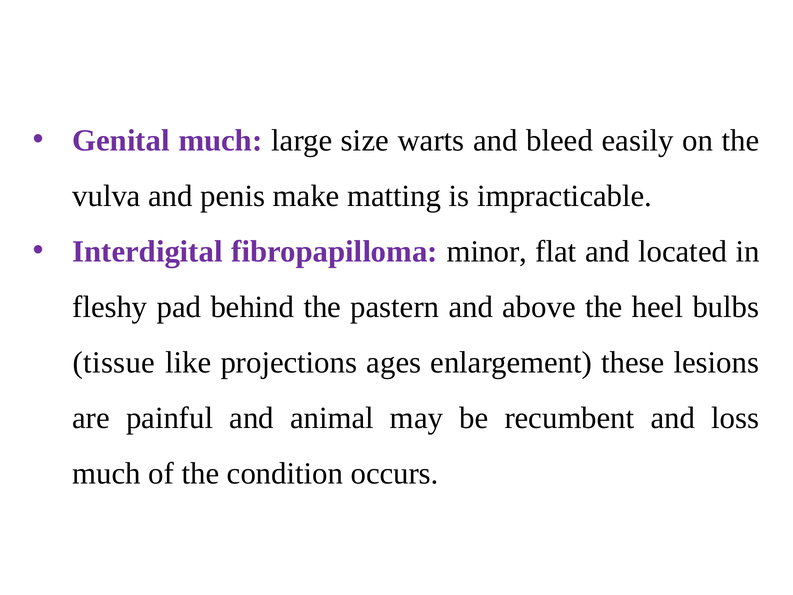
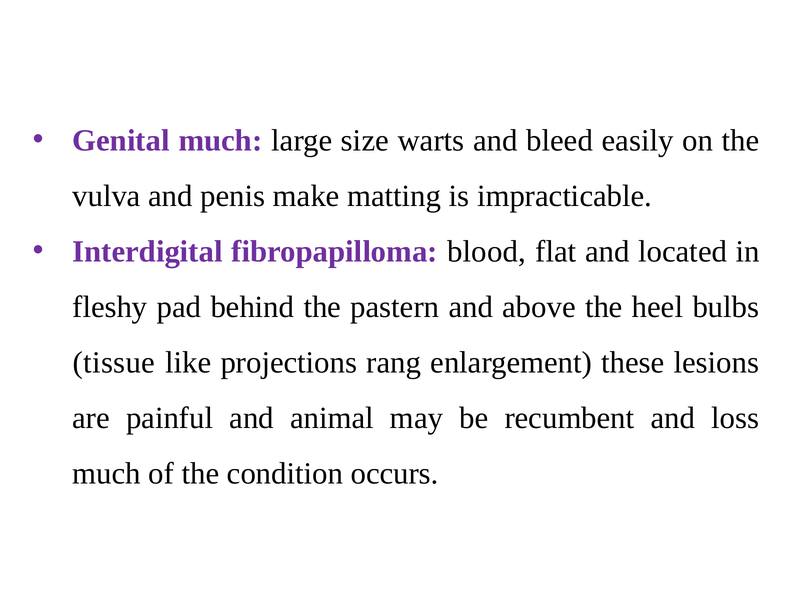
minor: minor -> blood
ages: ages -> rang
